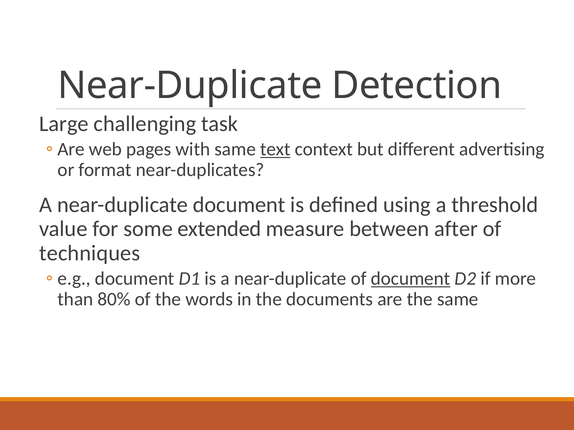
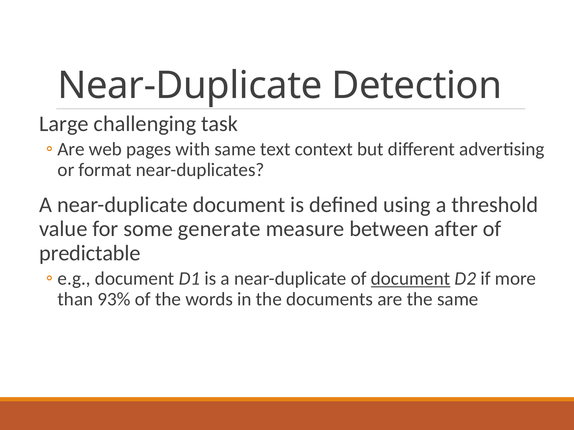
text underline: present -> none
extended: extended -> generate
techniques: techniques -> predictable
80%: 80% -> 93%
